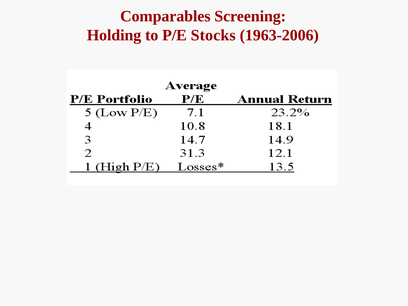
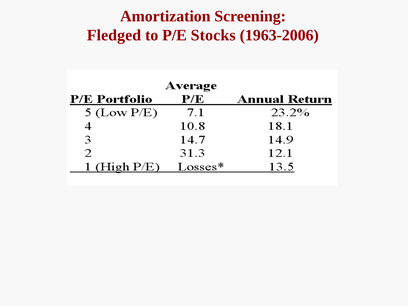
Comparables: Comparables -> Amortization
Holding: Holding -> Fledged
